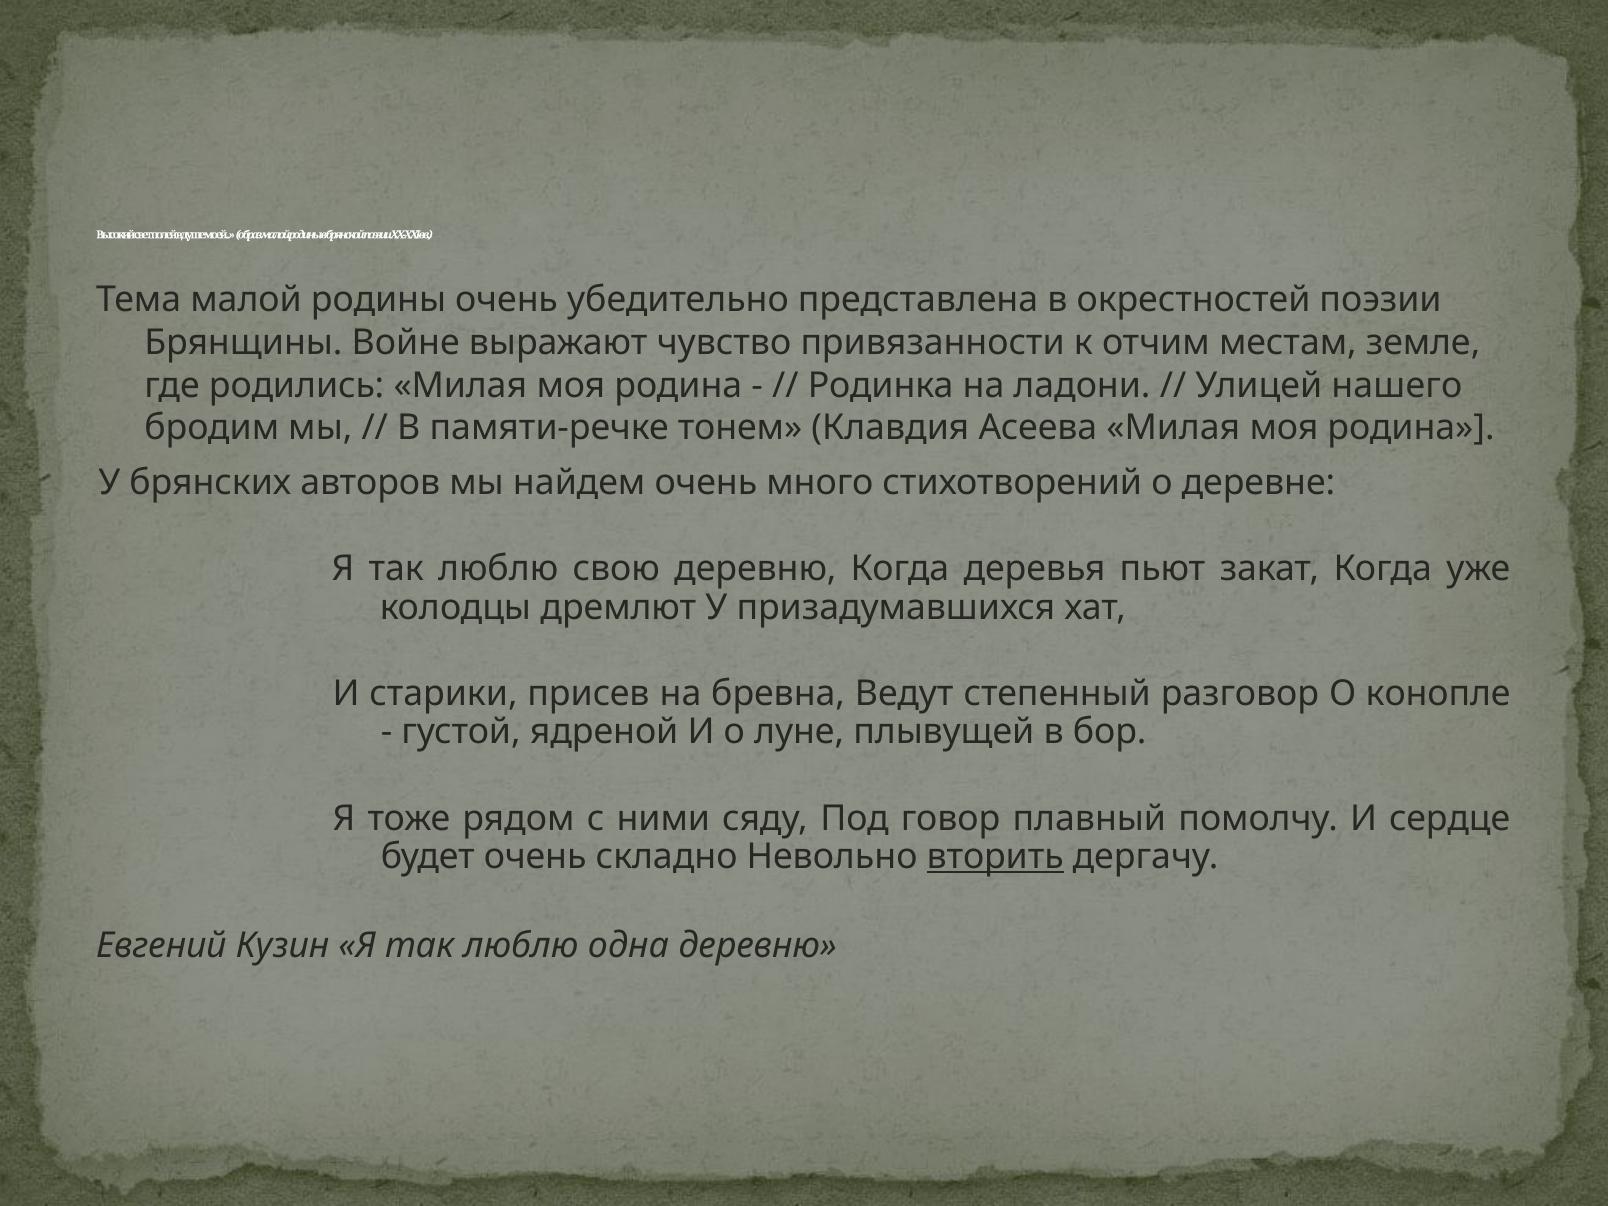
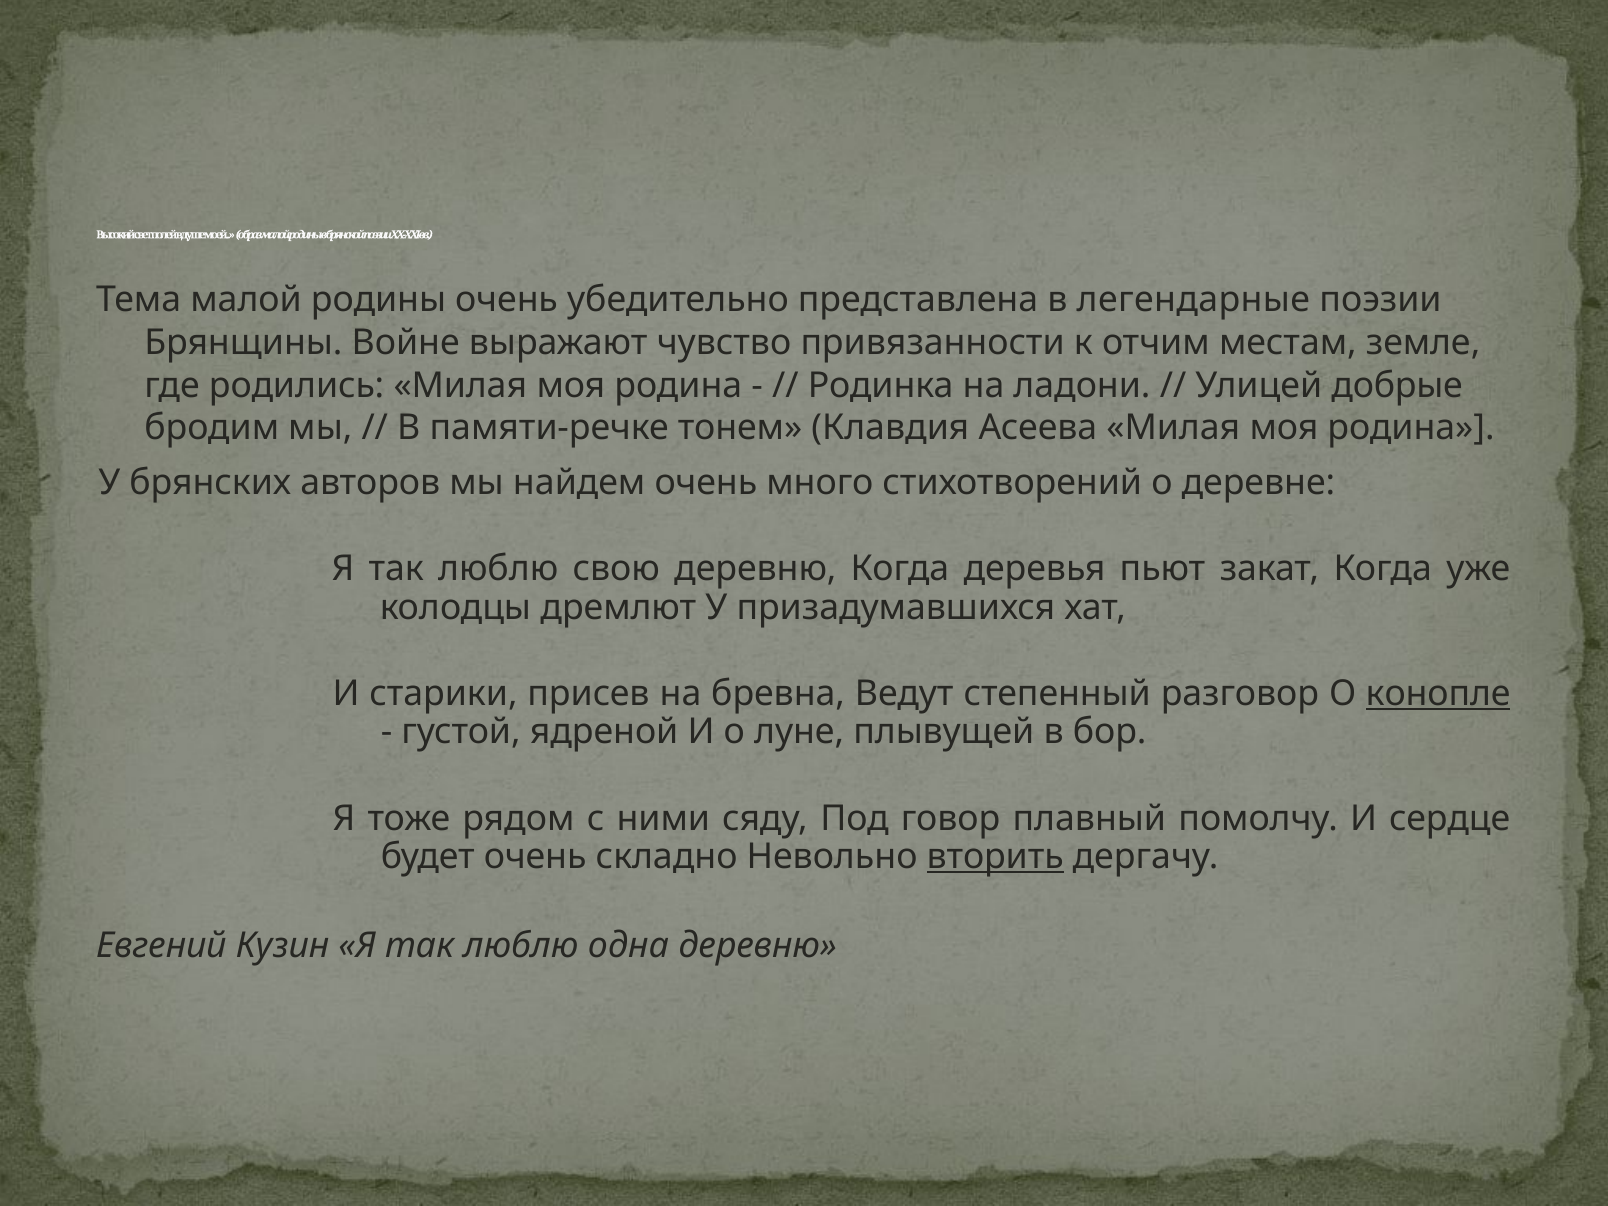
окрестностей: окрестностей -> легендарные
нашего: нашего -> добрые
конопле underline: none -> present
